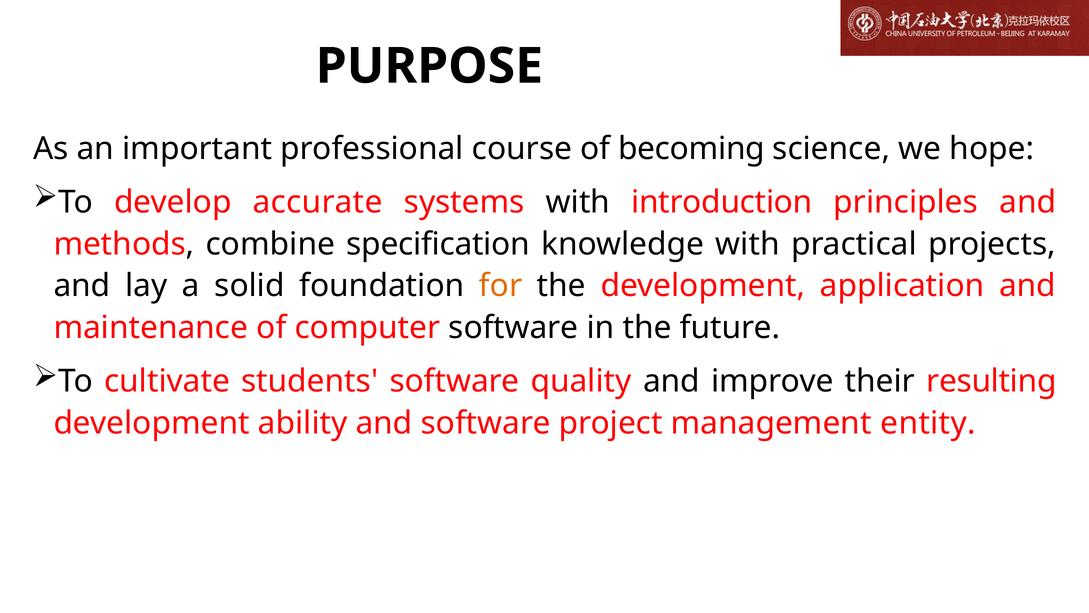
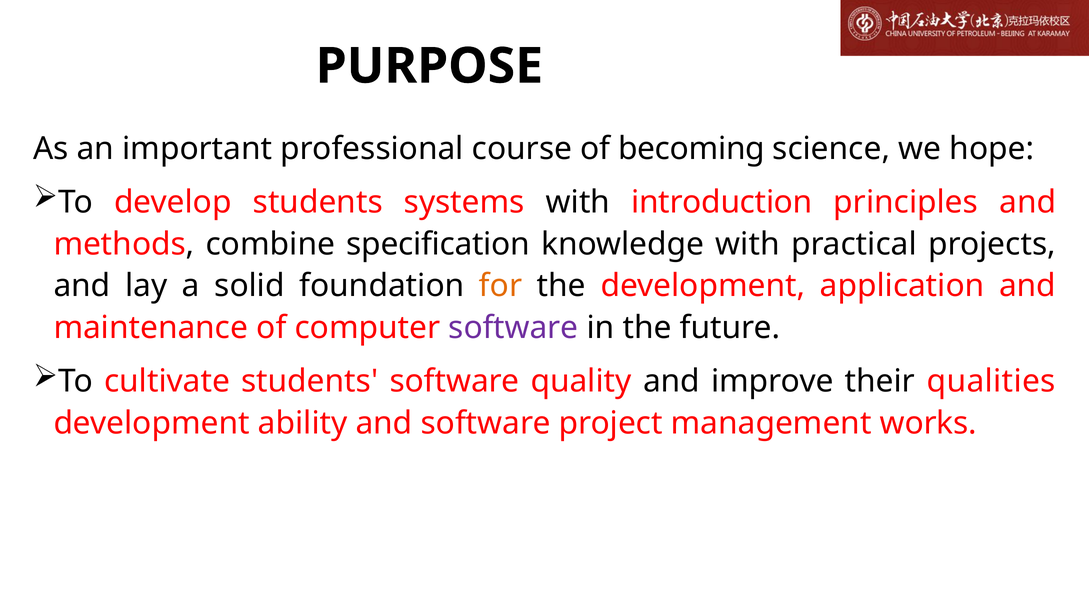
develop accurate: accurate -> students
software at (513, 328) colour: black -> purple
resulting: resulting -> qualities
entity: entity -> works
